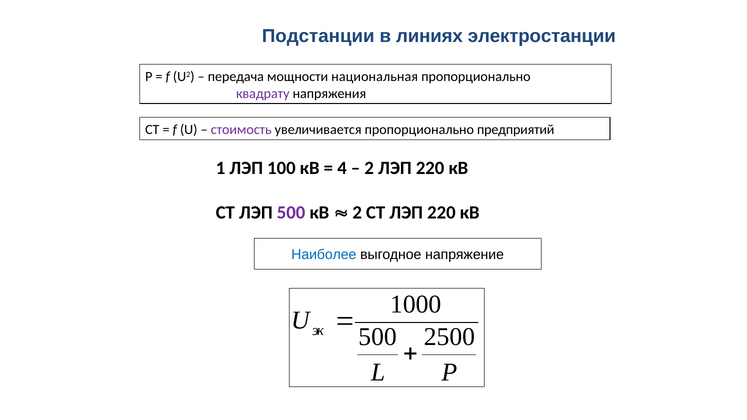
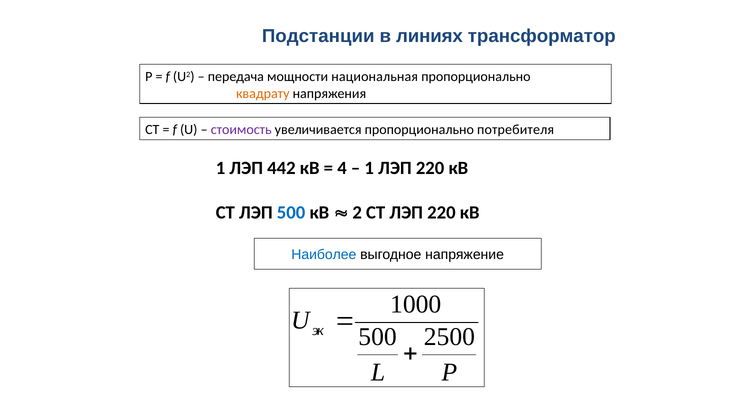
электростанции: электростанции -> трансформатор
квадрату colour: purple -> orange
предприятий: предприятий -> потребителя
100: 100 -> 442
2 at (369, 168): 2 -> 1
500 at (291, 213) colour: purple -> blue
